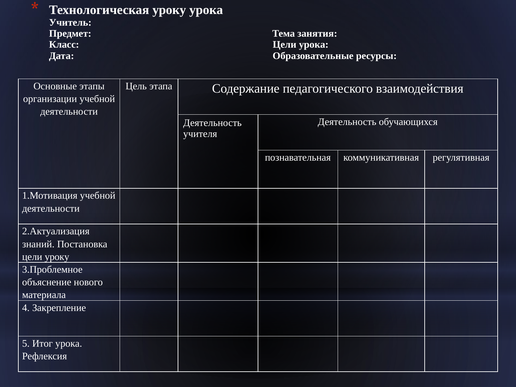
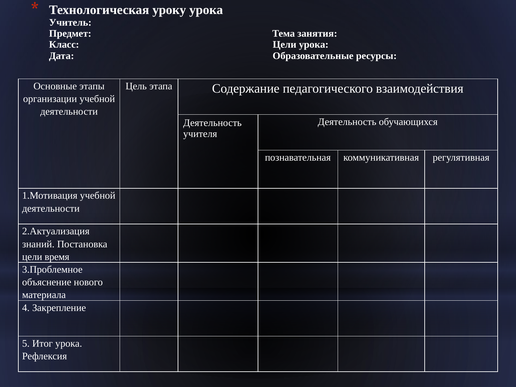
цели уроку: уроку -> время
